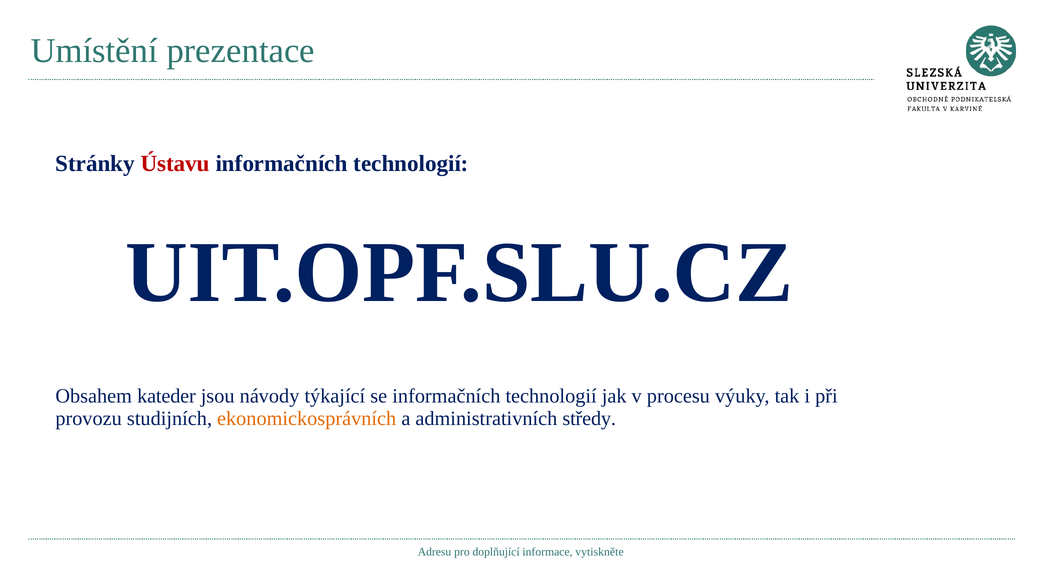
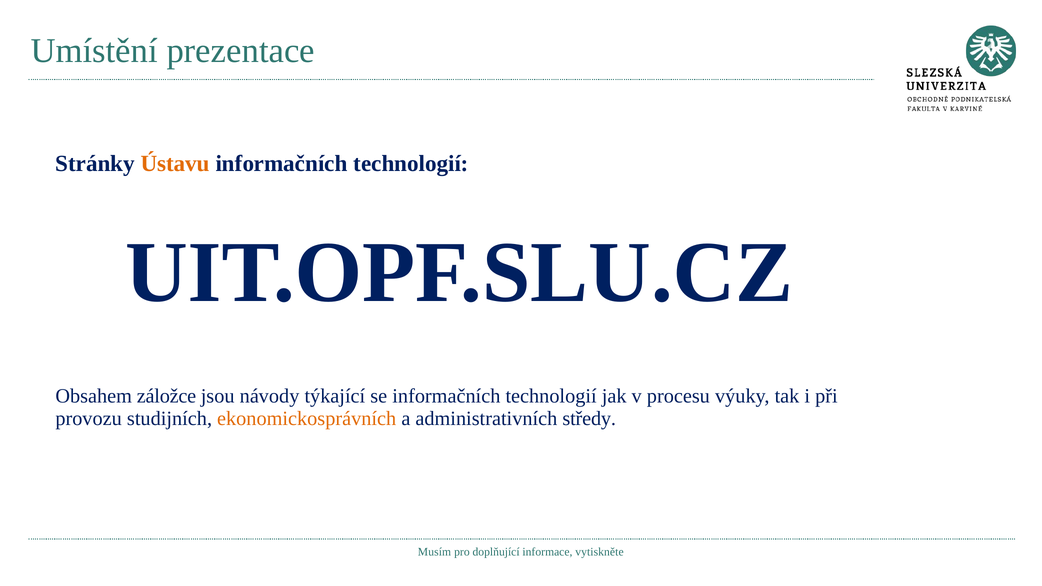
Ústavu colour: red -> orange
kateder: kateder -> záložce
Adresu: Adresu -> Musím
